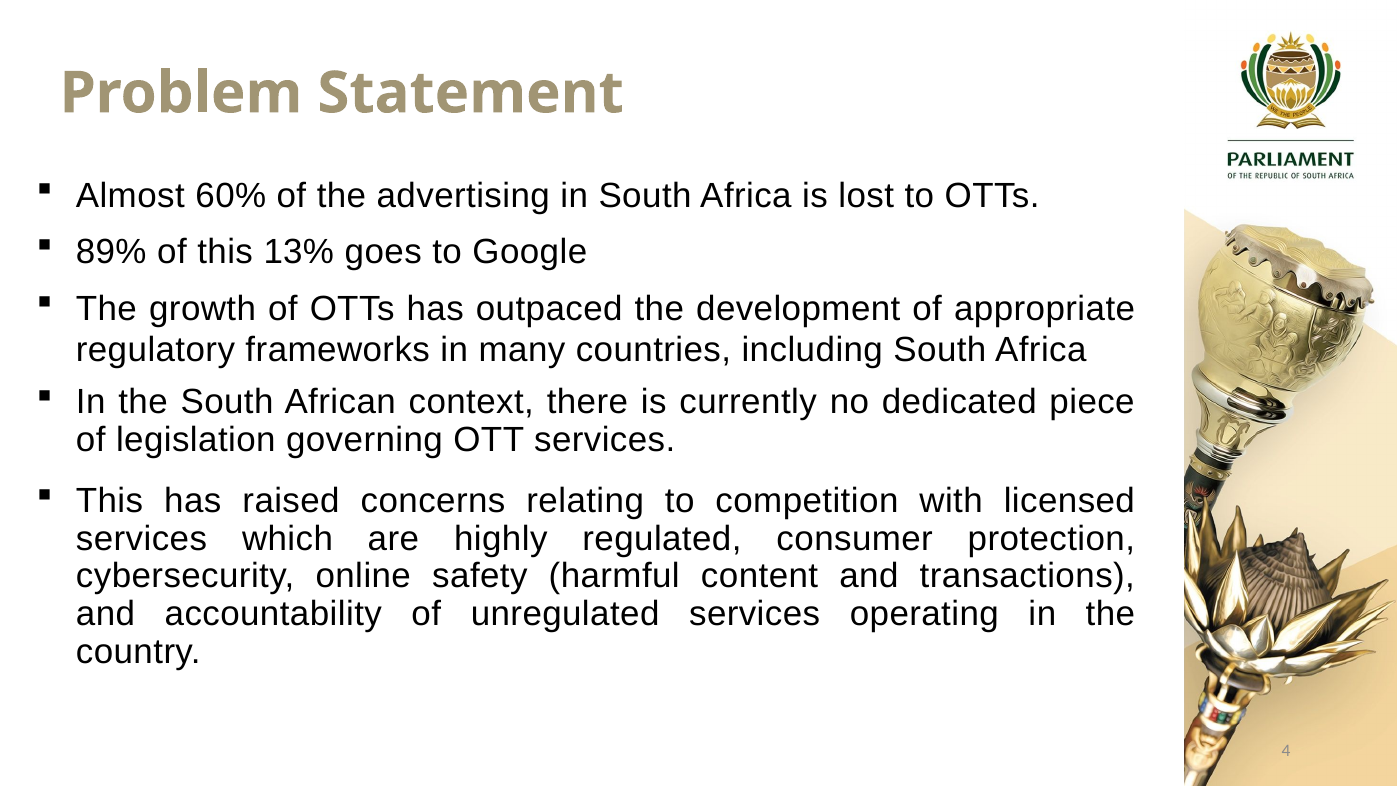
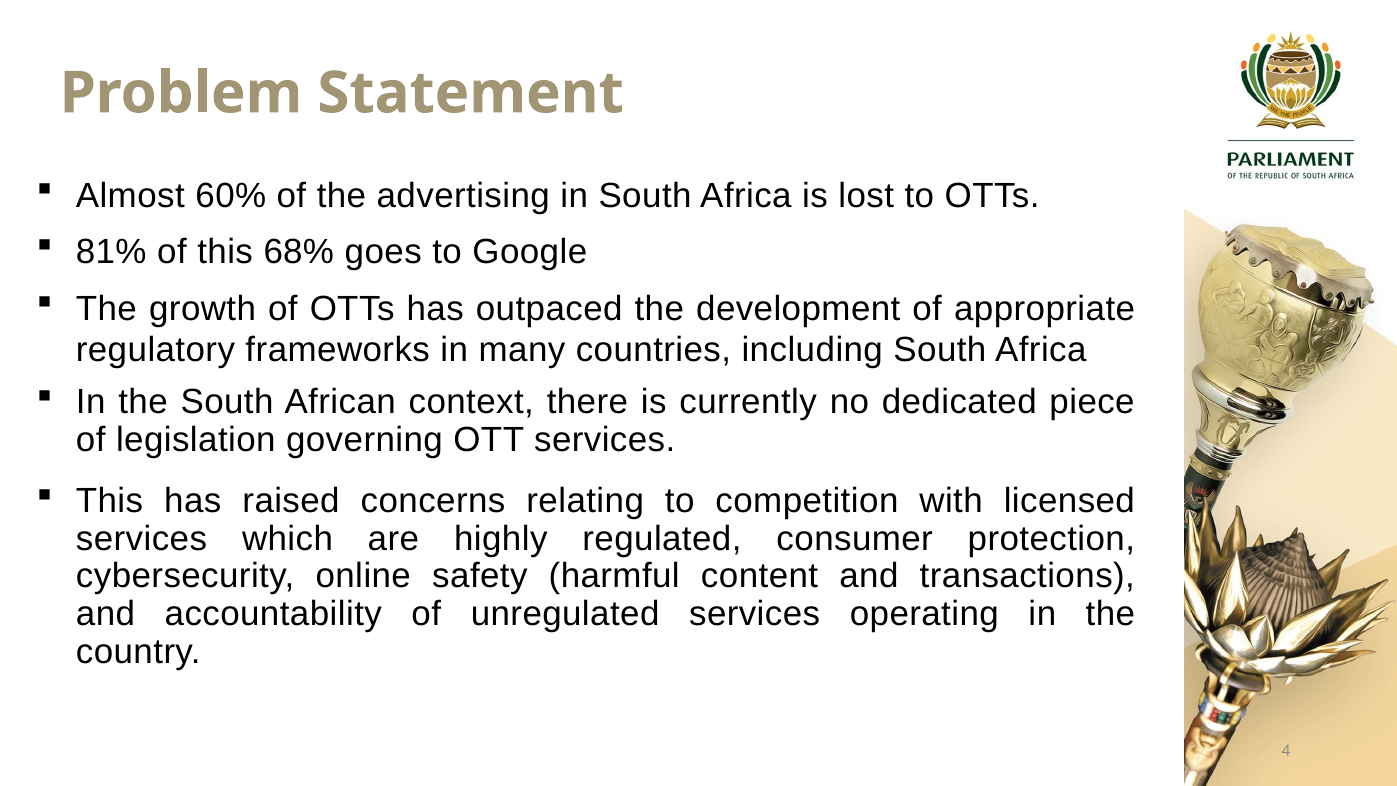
89%: 89% -> 81%
13%: 13% -> 68%
